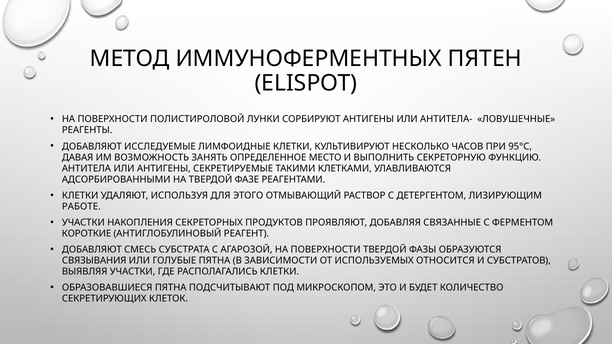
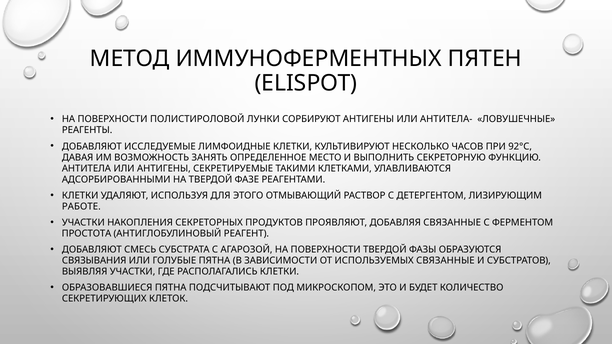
95°С: 95°С -> 92°С
КОРОТКИЕ: КОРОТКИЕ -> ПРОСТОТА
ИСПОЛЬЗУЕМЫХ ОТНОСИТСЯ: ОТНОСИТСЯ -> СВЯЗАННЫЕ
